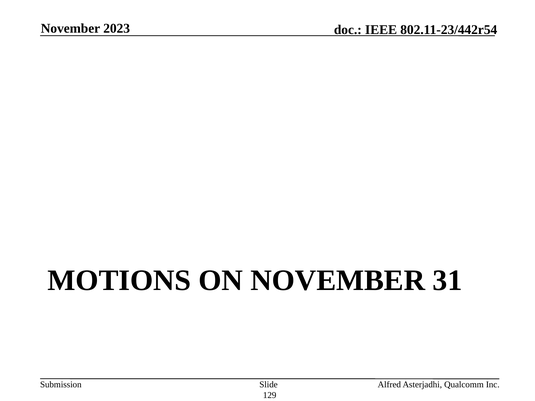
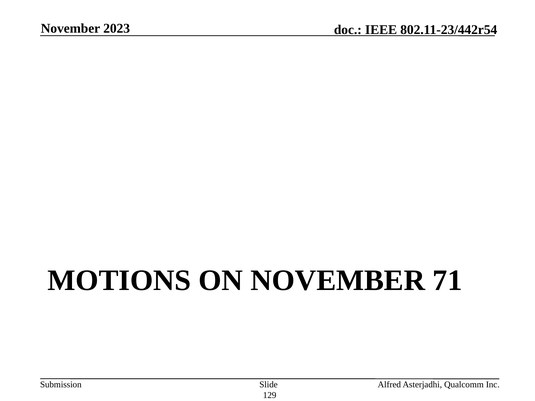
31: 31 -> 71
